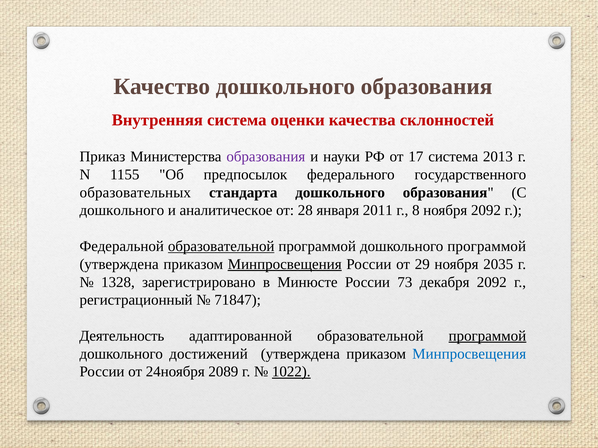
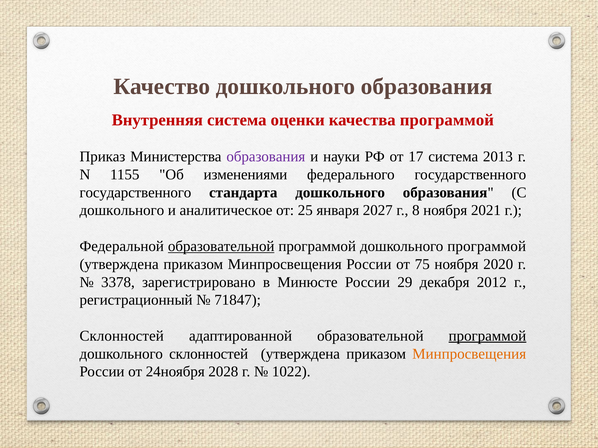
качества склонностей: склонностей -> программой
предпосылок: предпосылок -> изменениями
образовательных at (135, 193): образовательных -> государственного
28: 28 -> 25
2011: 2011 -> 2027
ноября 2092: 2092 -> 2021
Минпросвещения at (285, 264) underline: present -> none
29: 29 -> 75
2035: 2035 -> 2020
1328: 1328 -> 3378
73: 73 -> 29
декабря 2092: 2092 -> 2012
Деятельность at (122, 336): Деятельность -> Склонностей
дошкольного достижений: достижений -> склонностей
Минпросвещения at (469, 354) colour: blue -> orange
2089: 2089 -> 2028
1022 underline: present -> none
